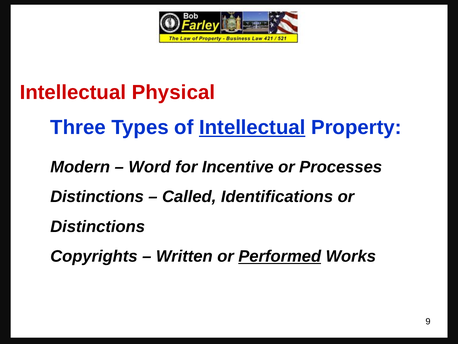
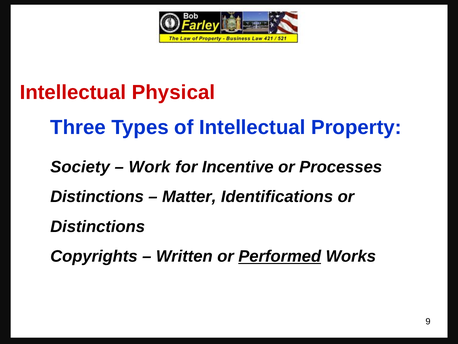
Intellectual at (252, 127) underline: present -> none
Modern: Modern -> Society
Word: Word -> Work
Called: Called -> Matter
